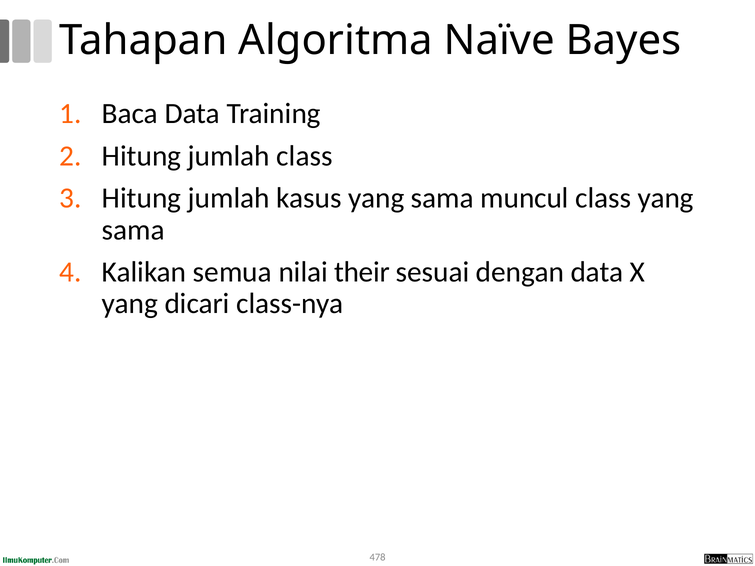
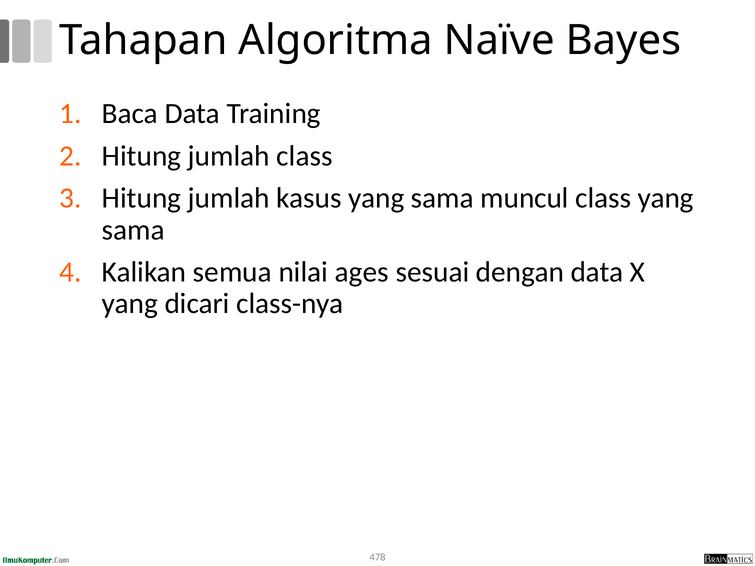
their: their -> ages
